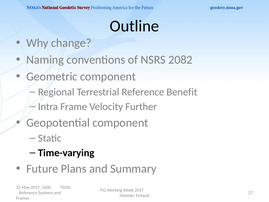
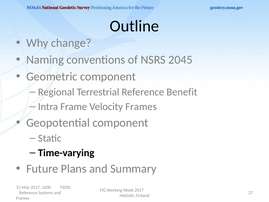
2082: 2082 -> 2045
Velocity Further: Further -> Frames
